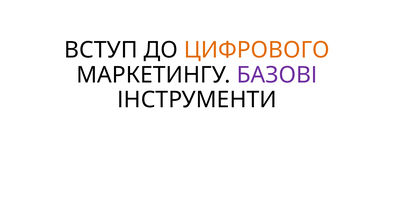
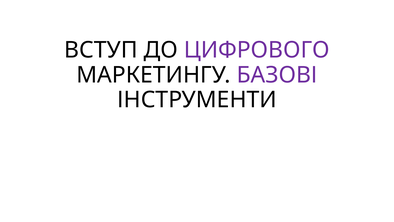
ЦИФРОВОГО colour: orange -> purple
